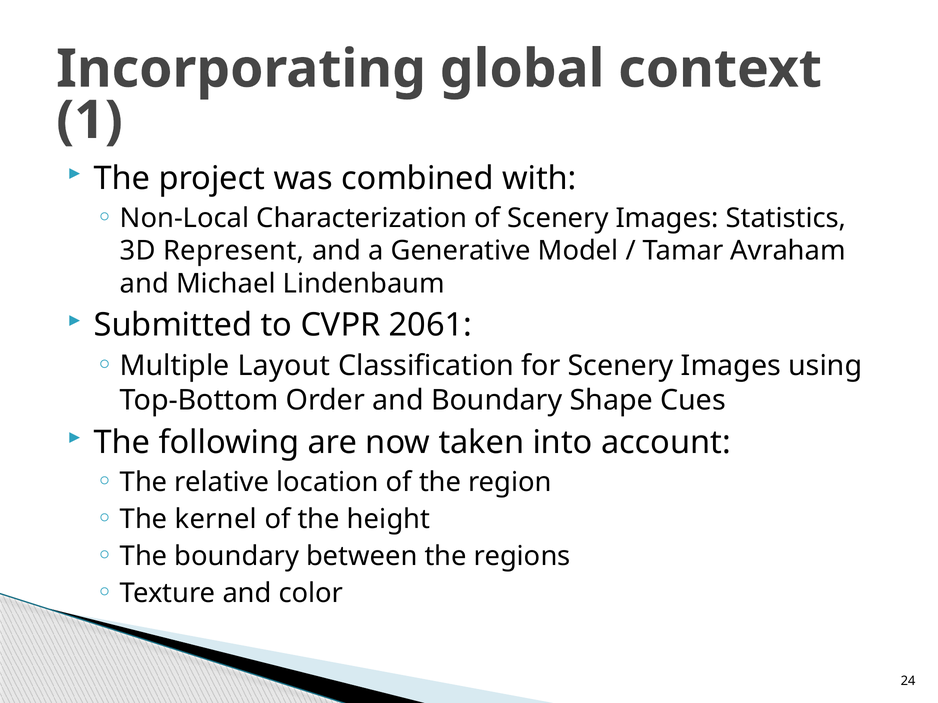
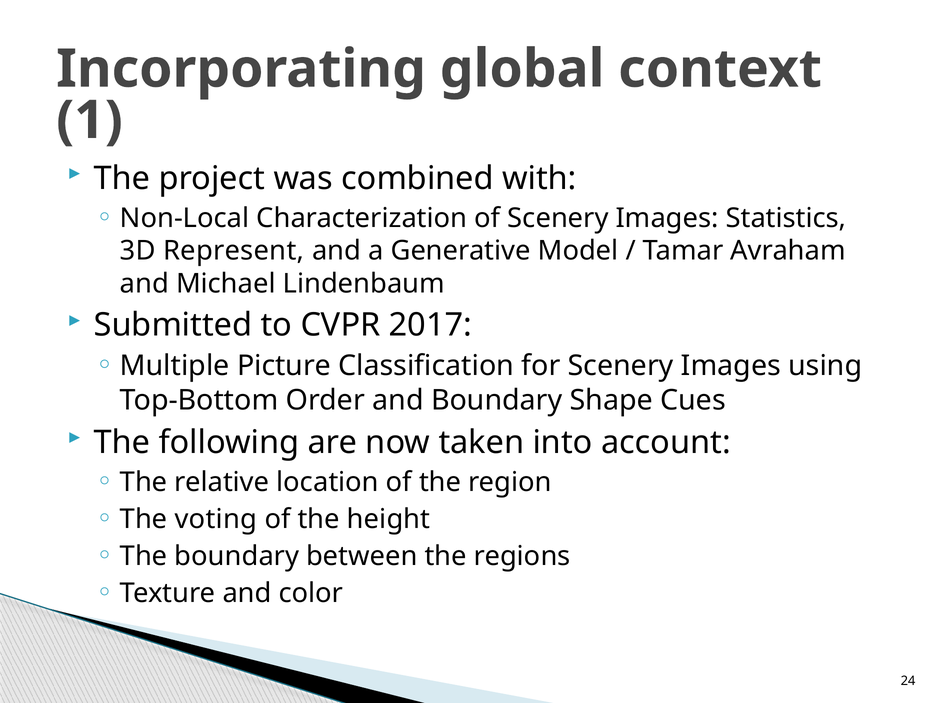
2061: 2061 -> 2017
Layout: Layout -> Picture
kernel: kernel -> voting
